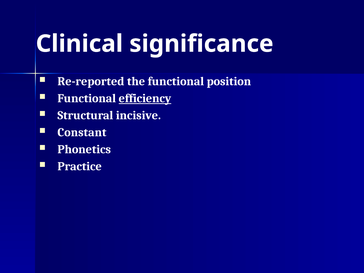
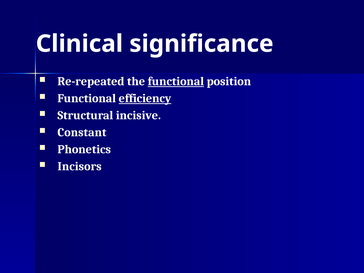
Re-reported: Re-reported -> Re-repeated
functional at (176, 81) underline: none -> present
Practice: Practice -> Incisors
